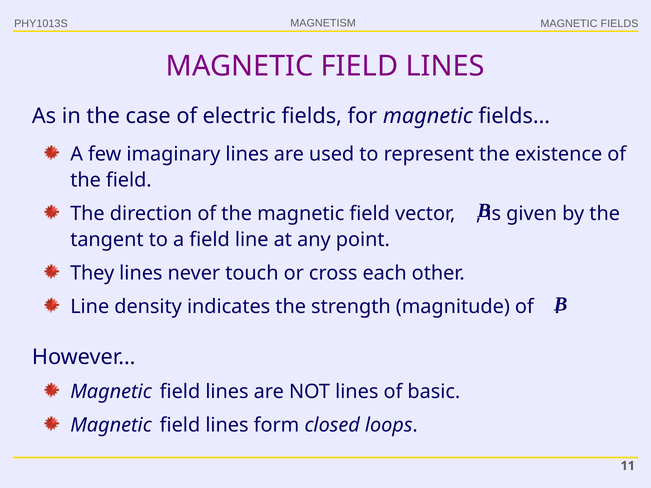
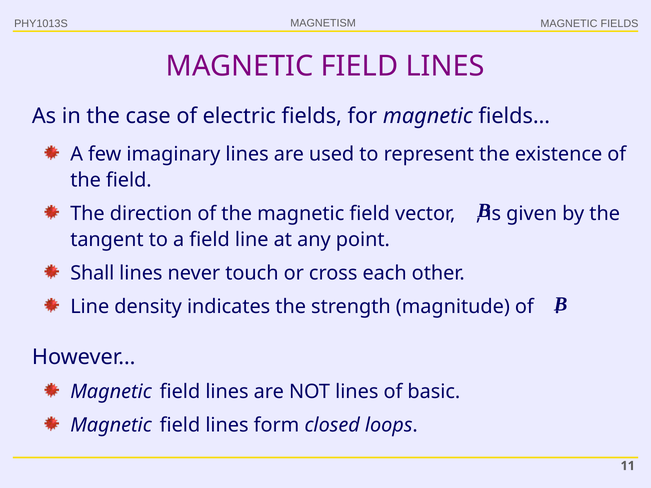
They: They -> Shall
